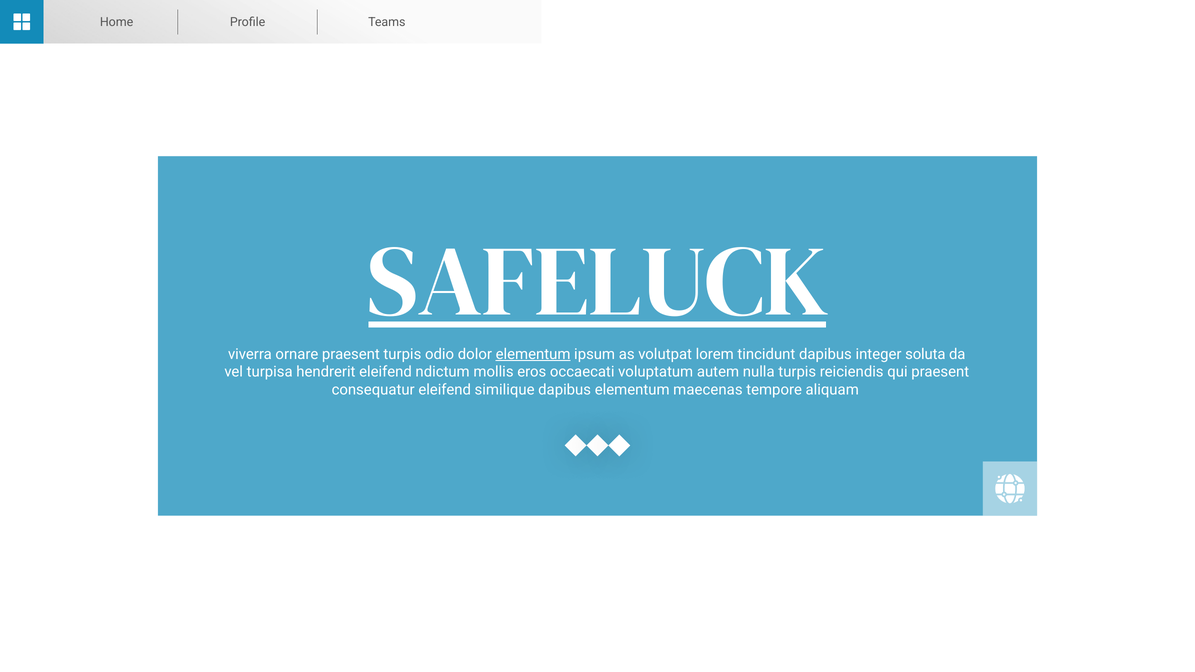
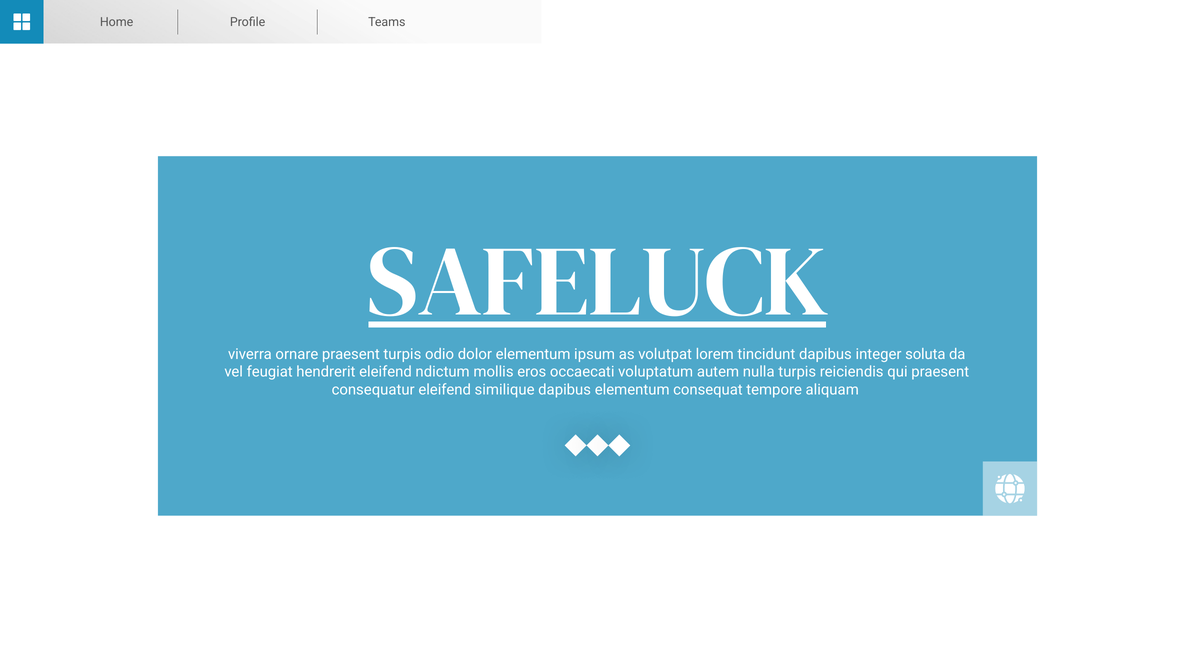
elementum at (533, 354) underline: present -> none
turpisa: turpisa -> feugiat
maecenas: maecenas -> consequat
